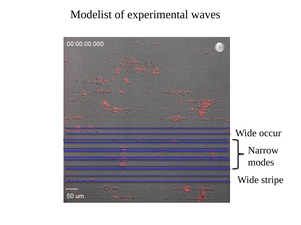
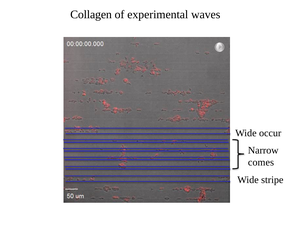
Modelist: Modelist -> Collagen
modes: modes -> comes
